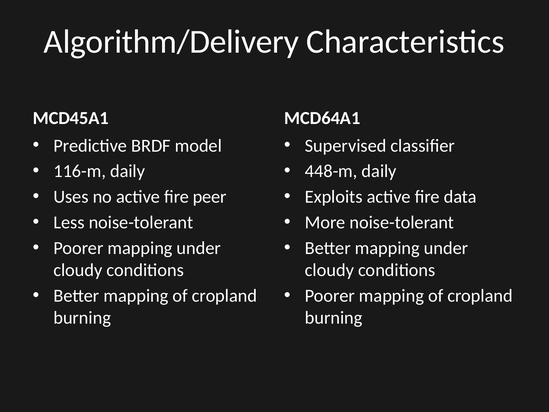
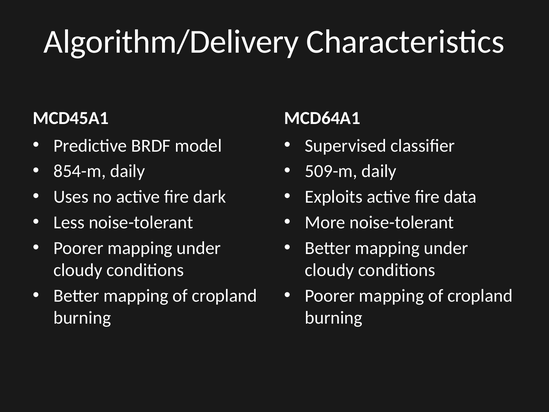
116-m: 116-m -> 854-m
448-m: 448-m -> 509-m
peer: peer -> dark
